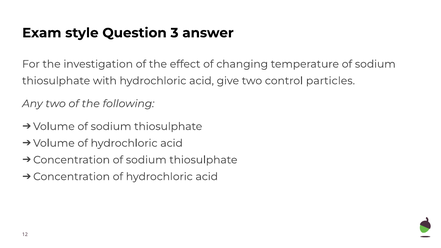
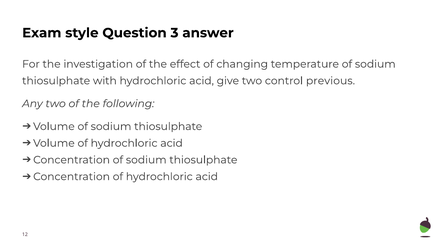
particles: particles -> previous
